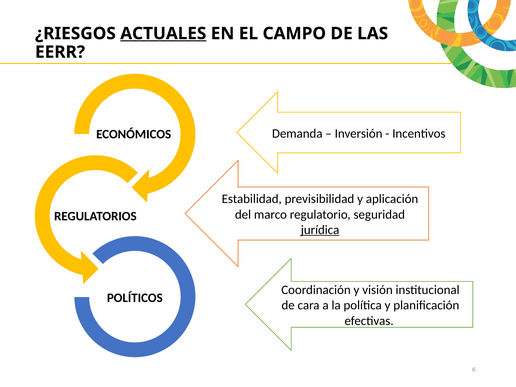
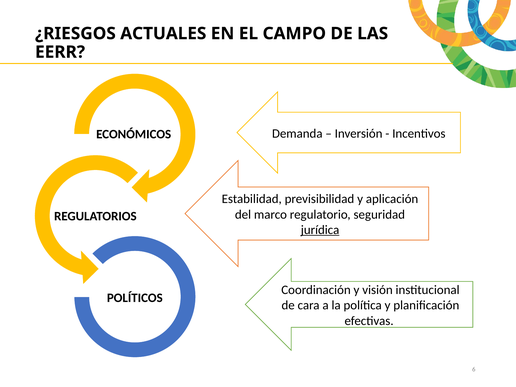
ACTUALES underline: present -> none
